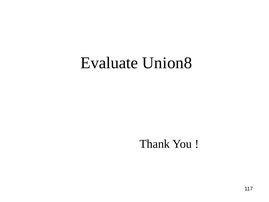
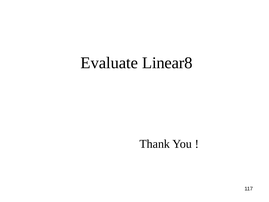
Union8: Union8 -> Linear8
